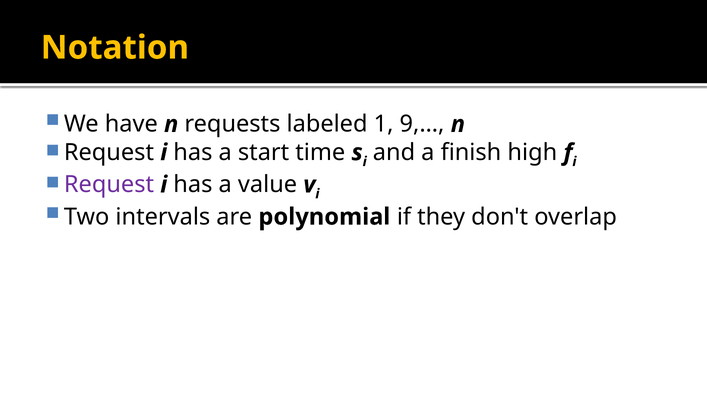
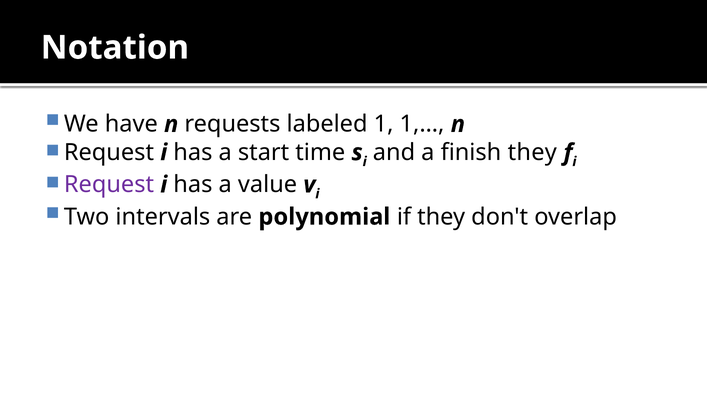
Notation colour: yellow -> white
9,…: 9,… -> 1,…
finish high: high -> they
